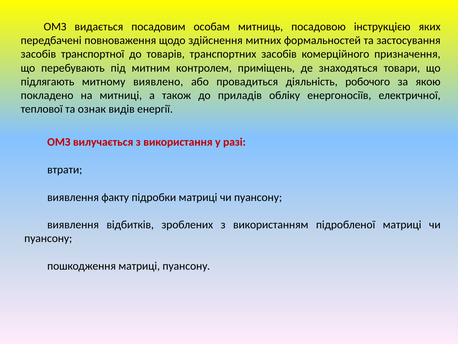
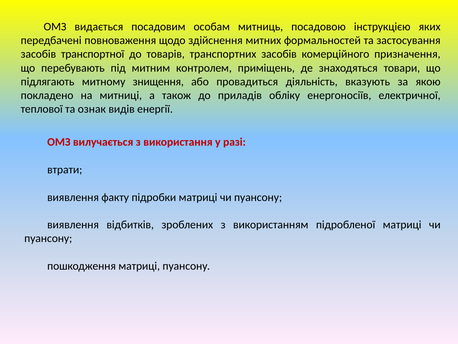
виявлено: виявлено -> знищення
робочого: робочого -> вказують
